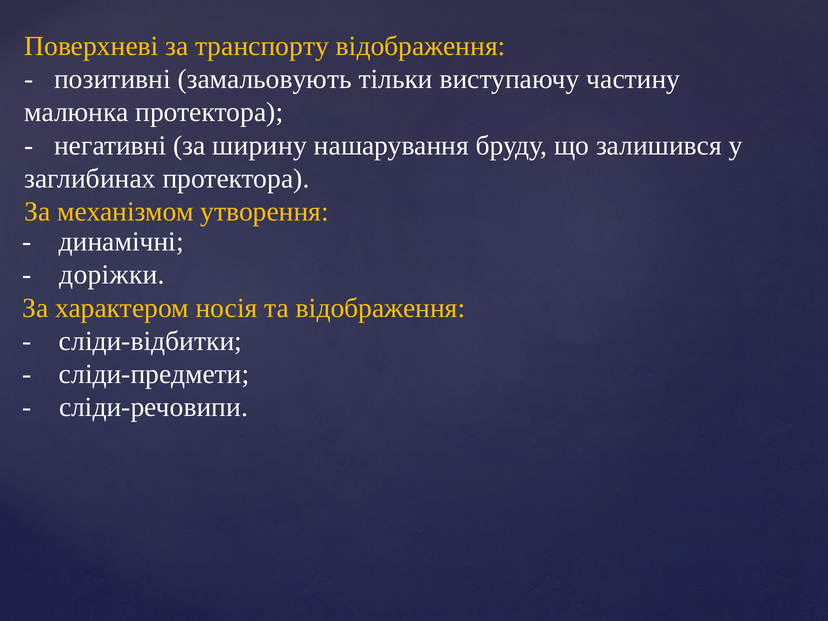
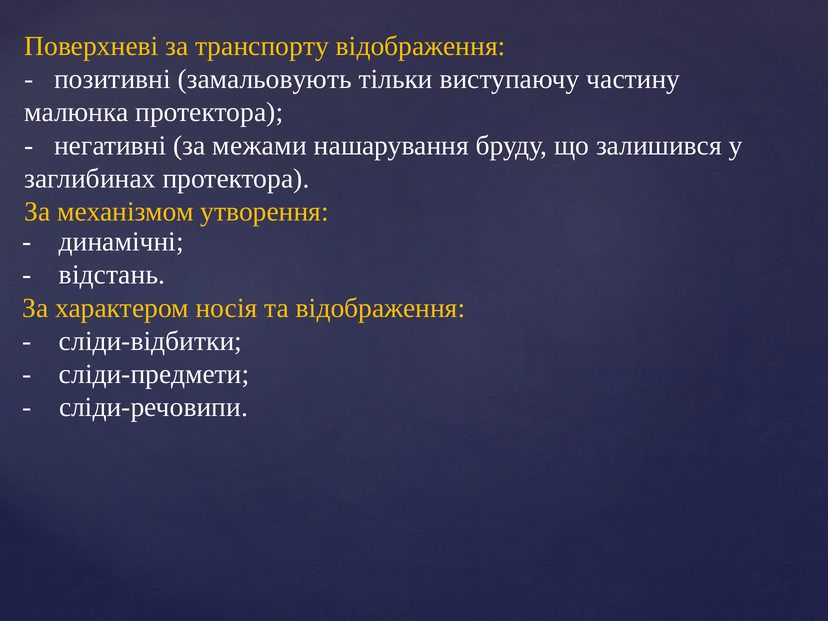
ширину: ширину -> межами
доріжки: доріжки -> відстань
